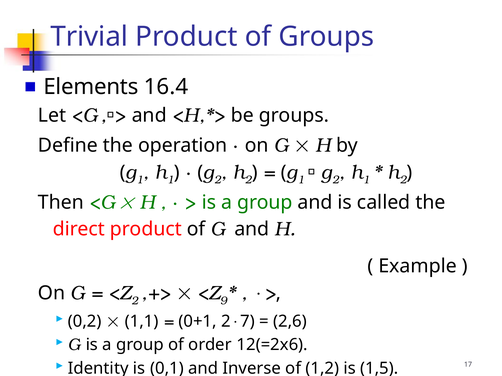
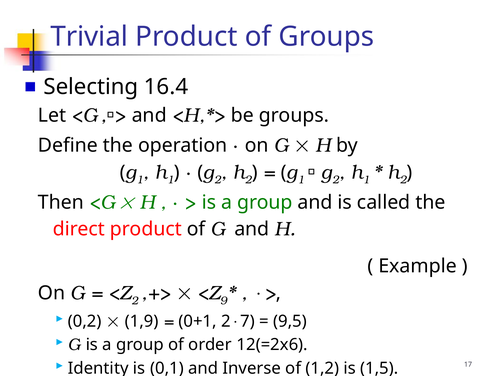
Elements: Elements -> Selecting
1,1: 1,1 -> 1,9
2,6: 2,6 -> 9,5
